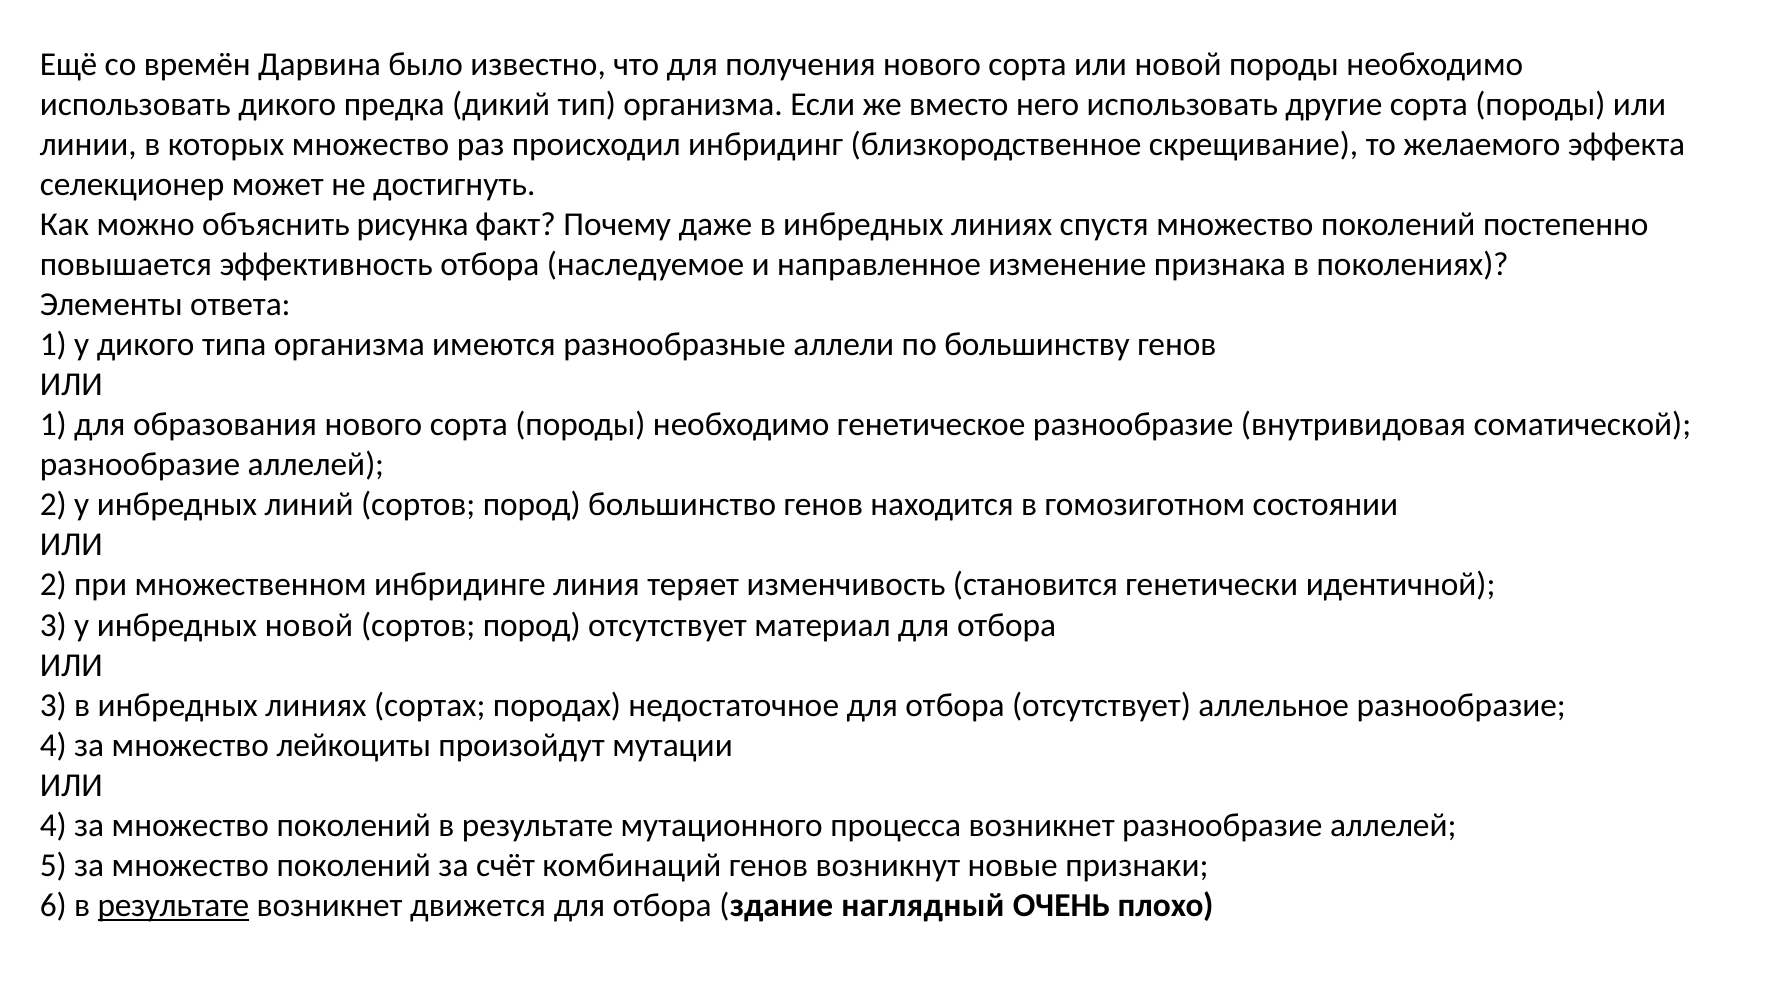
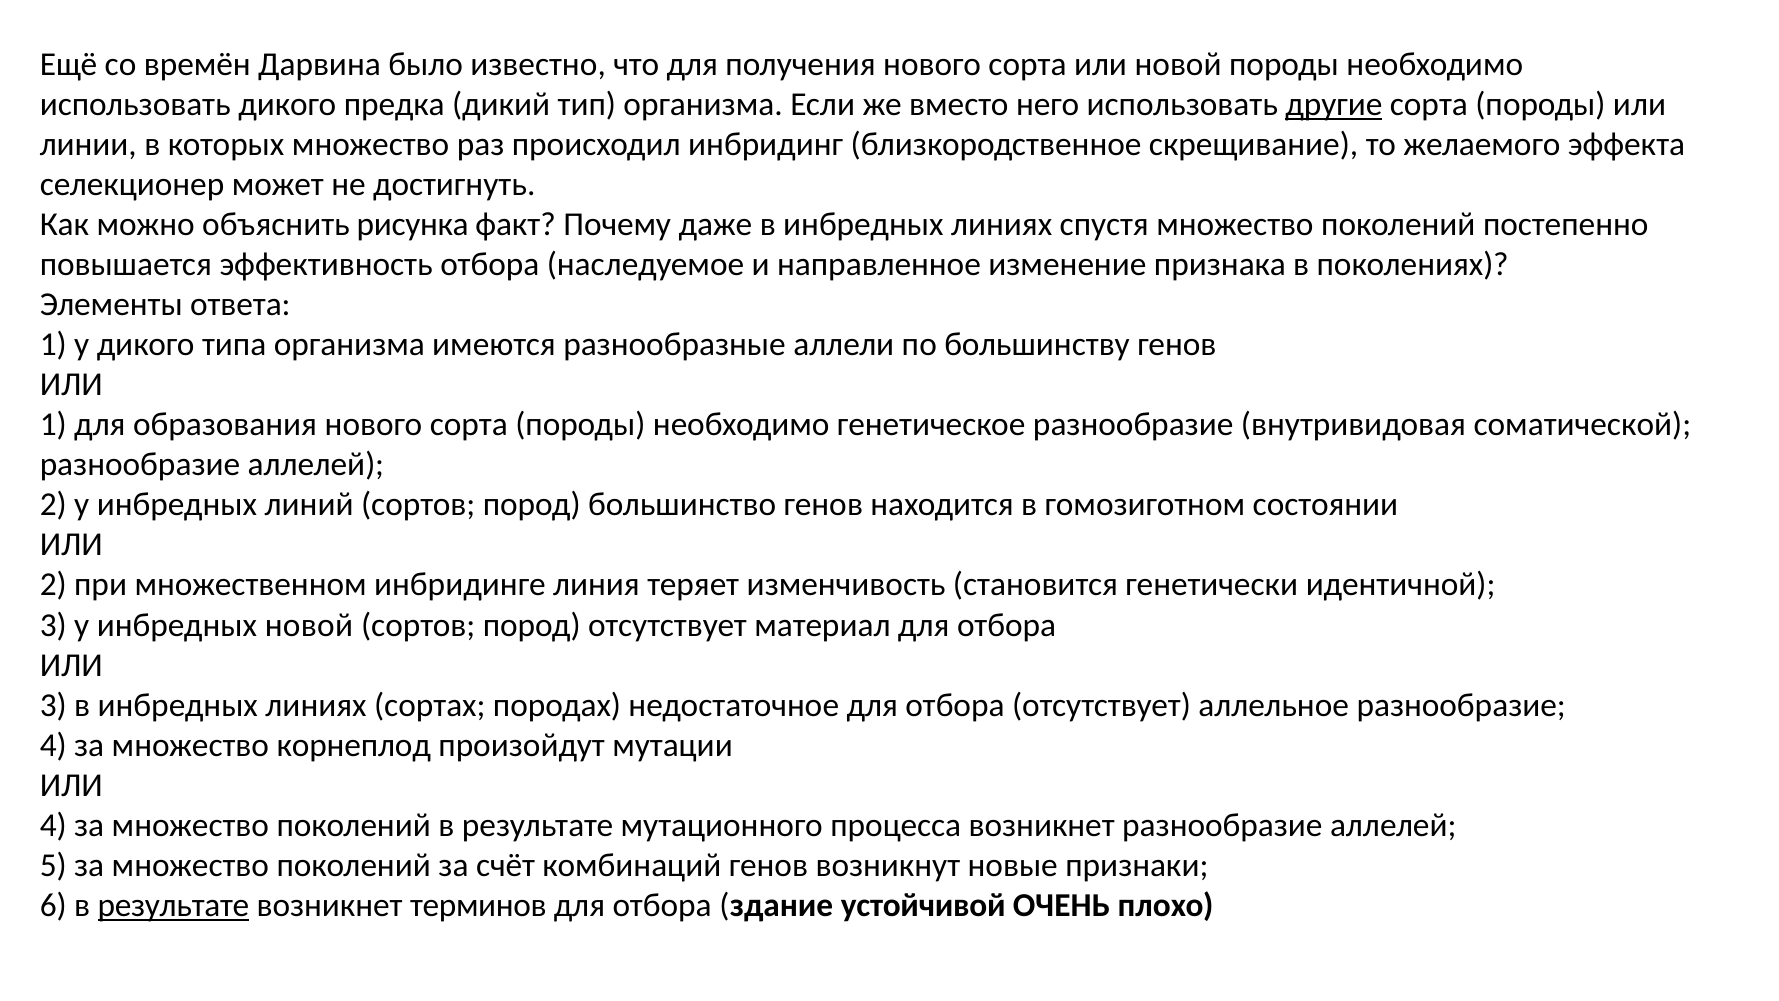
другие underline: none -> present
лейкоциты: лейкоциты -> корнеплод
движется: движется -> терминов
наглядный: наглядный -> устойчивой
